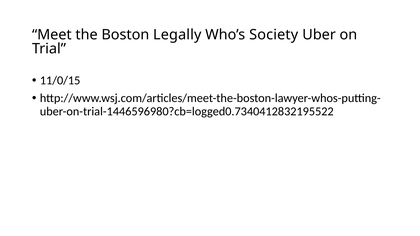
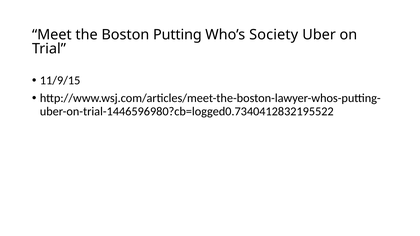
Legally: Legally -> Putting
11/0/15: 11/0/15 -> 11/9/15
